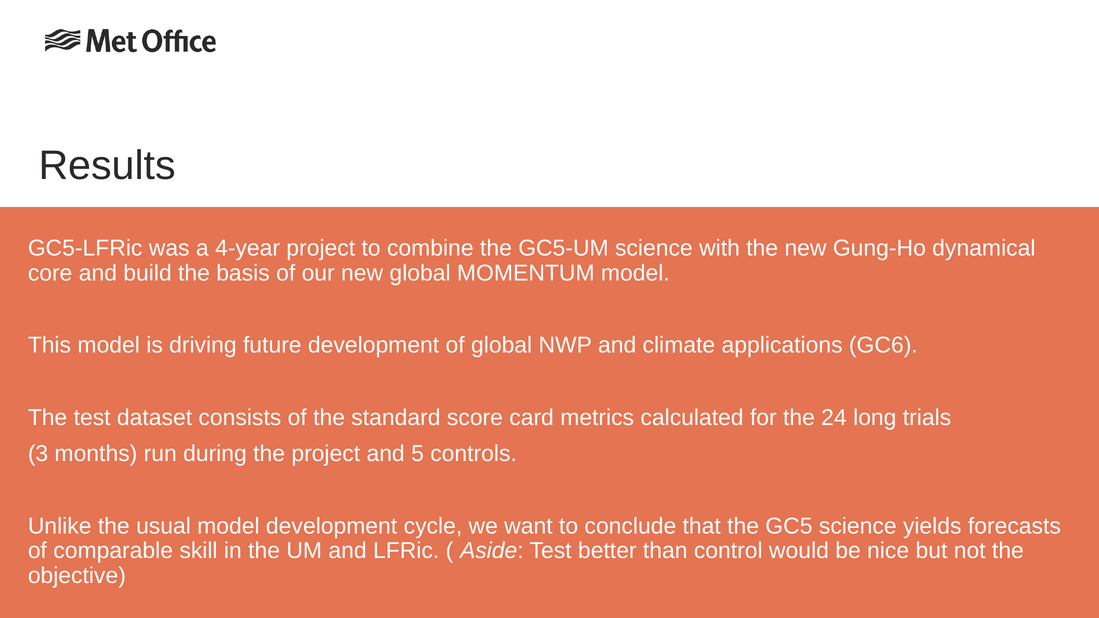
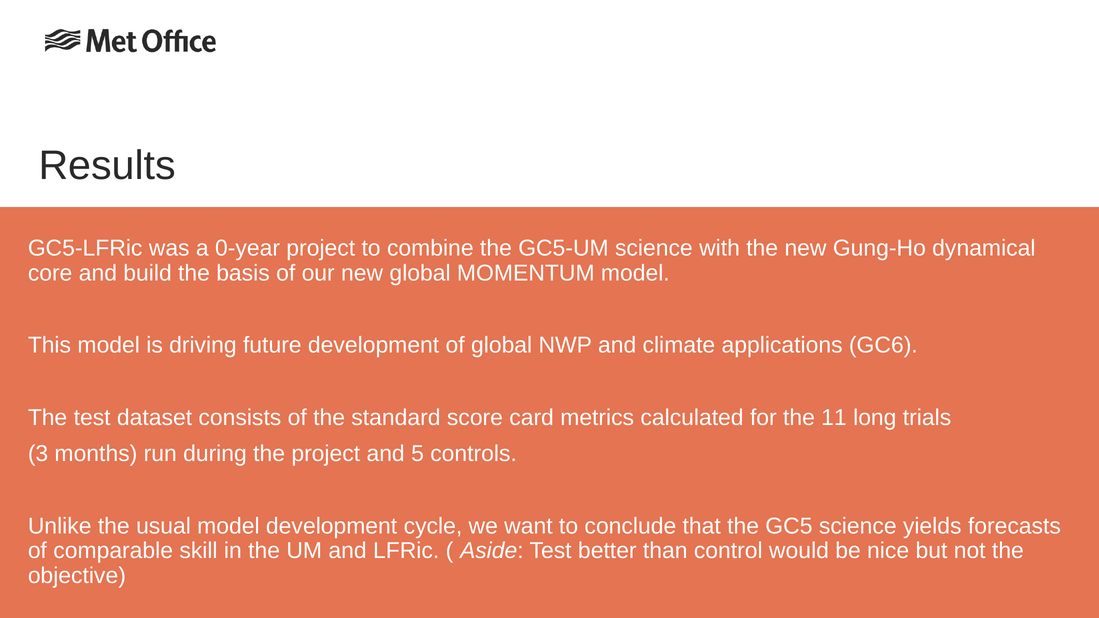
4-year: 4-year -> 0-year
24: 24 -> 11
